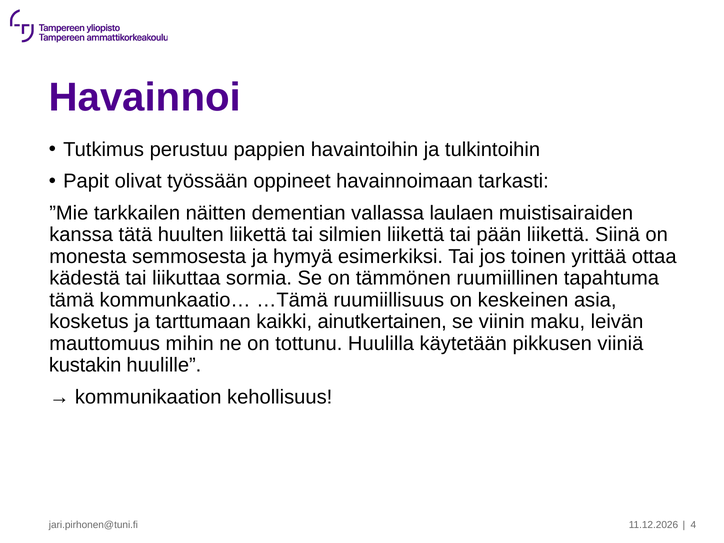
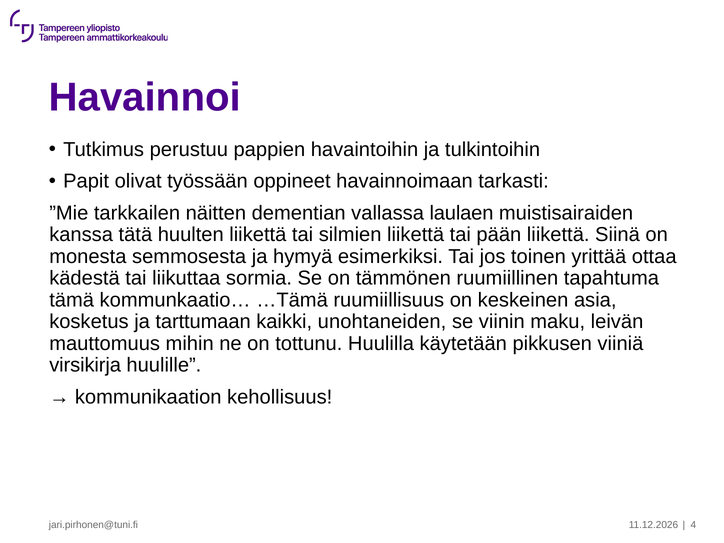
ainutkertainen: ainutkertainen -> unohtaneiden
kustakin: kustakin -> virsikirja
